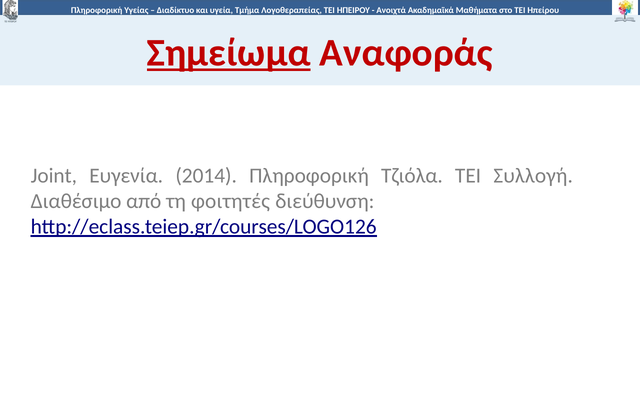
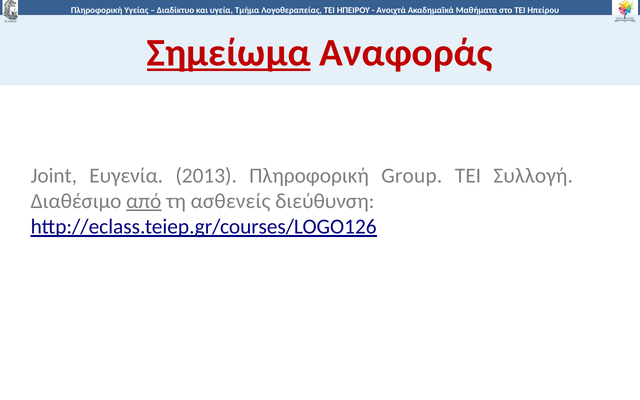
2014: 2014 -> 2013
Τζιόλα: Τζιόλα -> Group
από underline: none -> present
φοιτητές: φοιτητές -> ασθενείς
